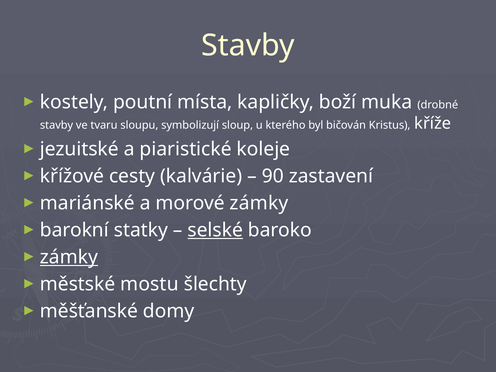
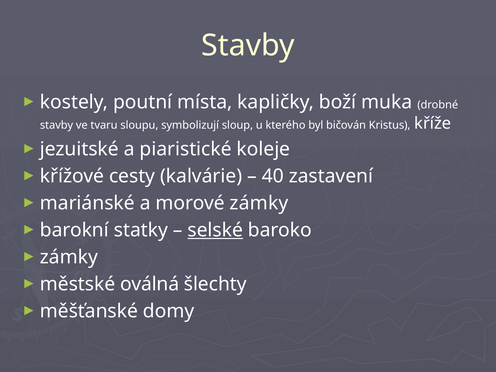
90: 90 -> 40
zámky at (69, 257) underline: present -> none
mostu: mostu -> oválná
